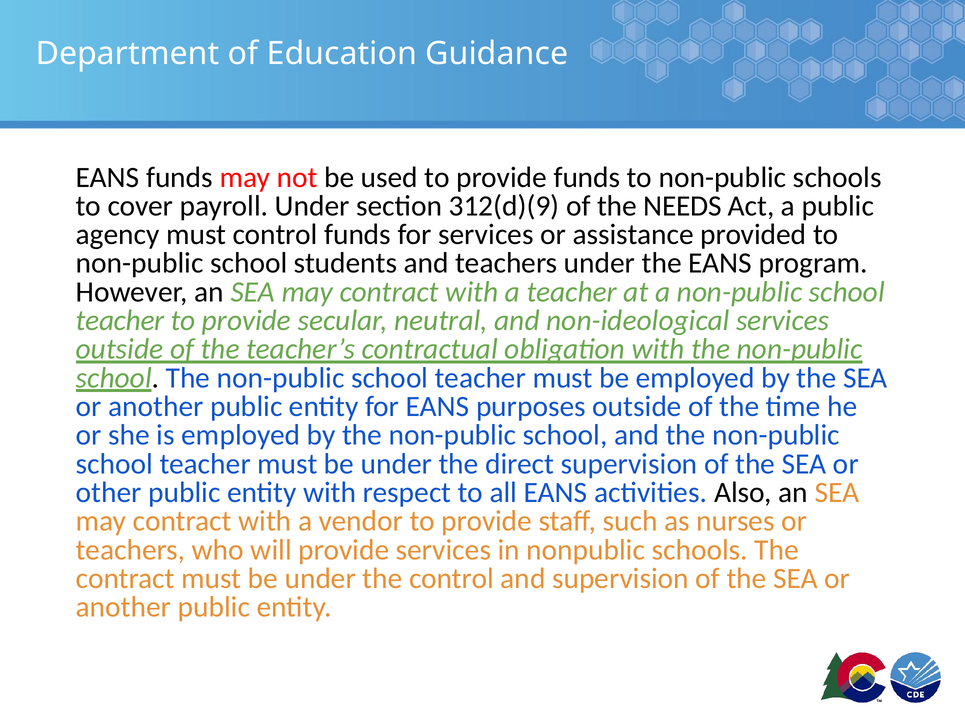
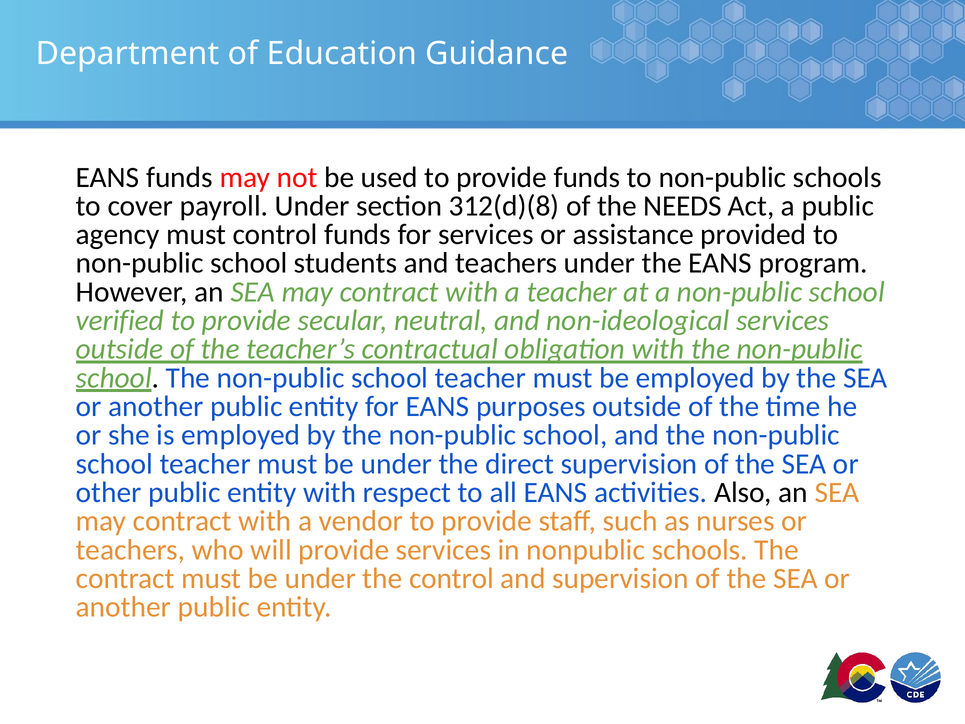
312(d)(9: 312(d)(9 -> 312(d)(8
teacher at (120, 320): teacher -> verified
